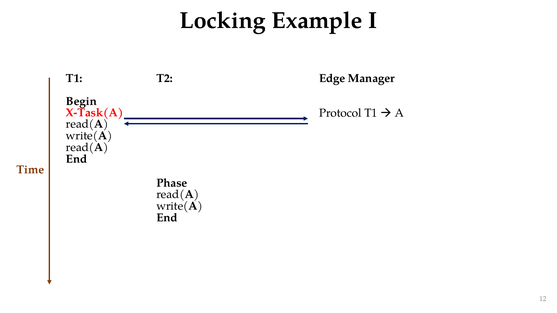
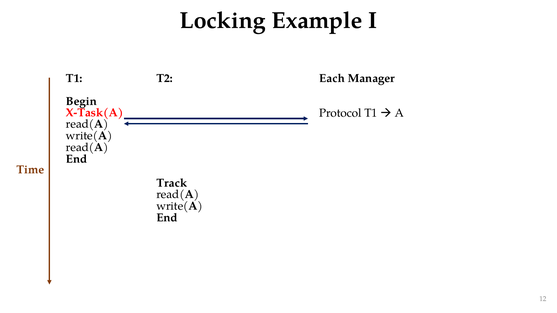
Edge: Edge -> Each
Phase: Phase -> Track
